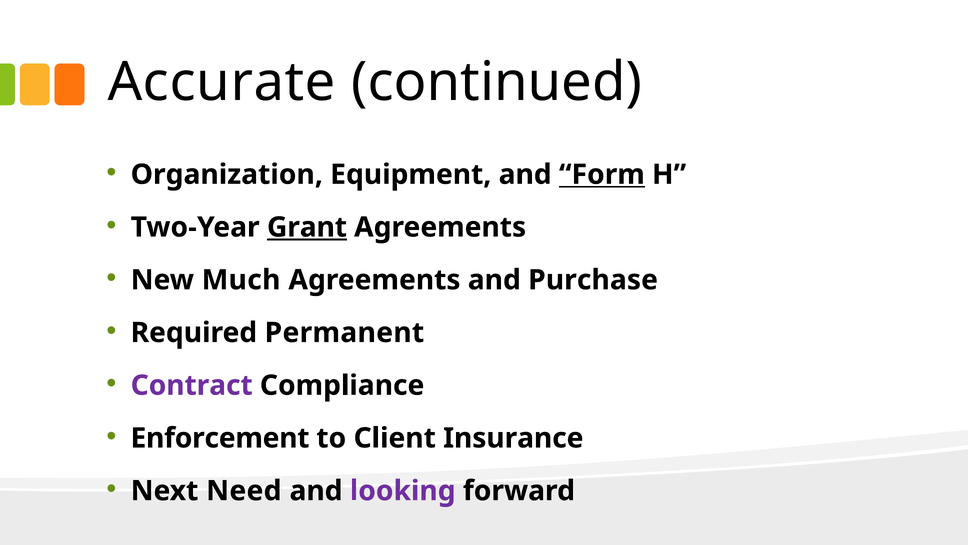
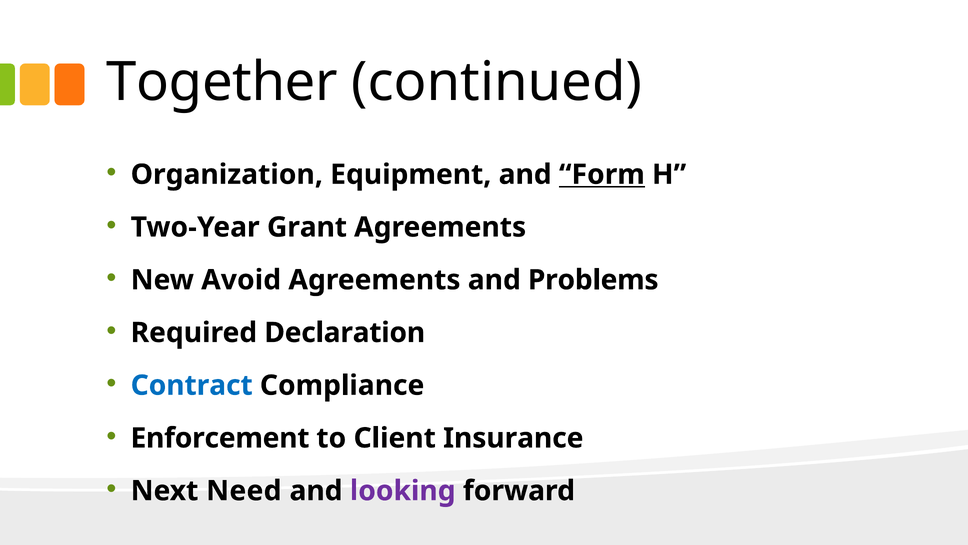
Accurate: Accurate -> Together
Grant underline: present -> none
Much: Much -> Avoid
Purchase: Purchase -> Problems
Permanent: Permanent -> Declaration
Contract colour: purple -> blue
